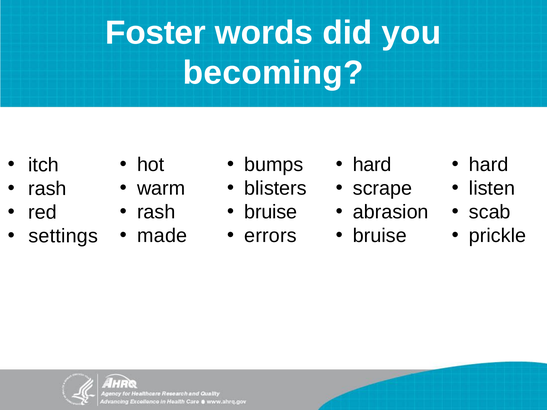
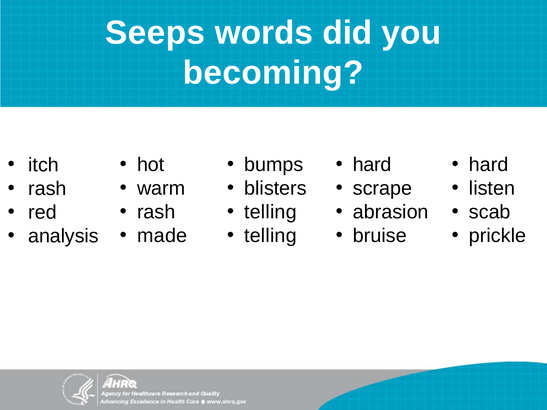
Foster: Foster -> Seeps
bruise at (271, 212): bruise -> telling
errors at (270, 236): errors -> telling
settings: settings -> analysis
